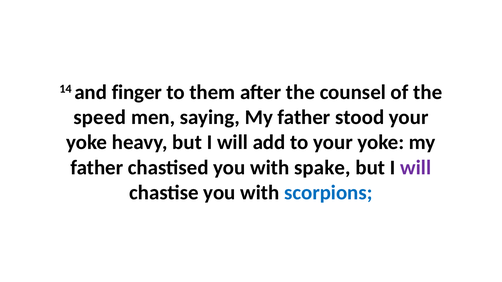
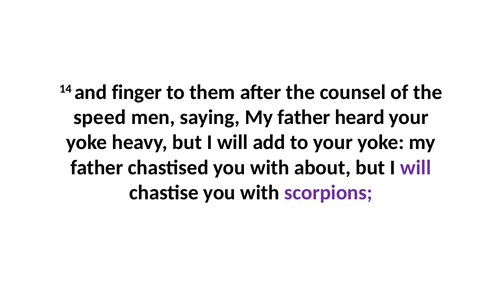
stood: stood -> heard
spake: spake -> about
scorpions colour: blue -> purple
